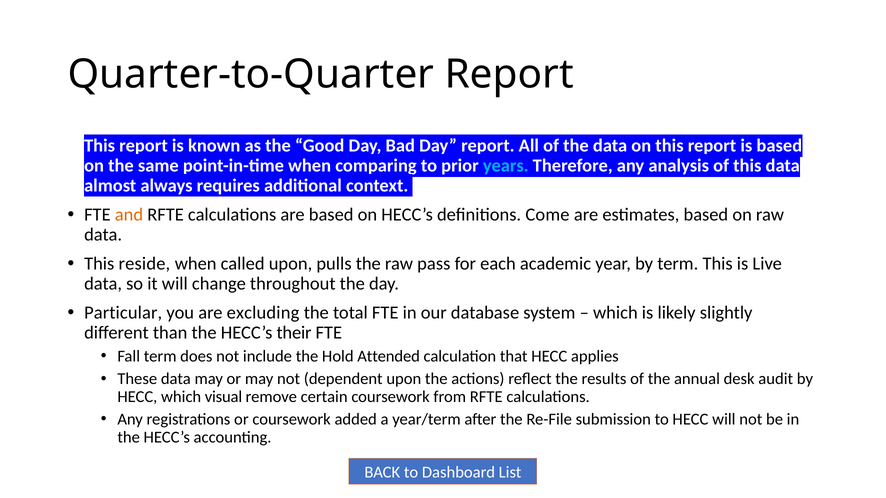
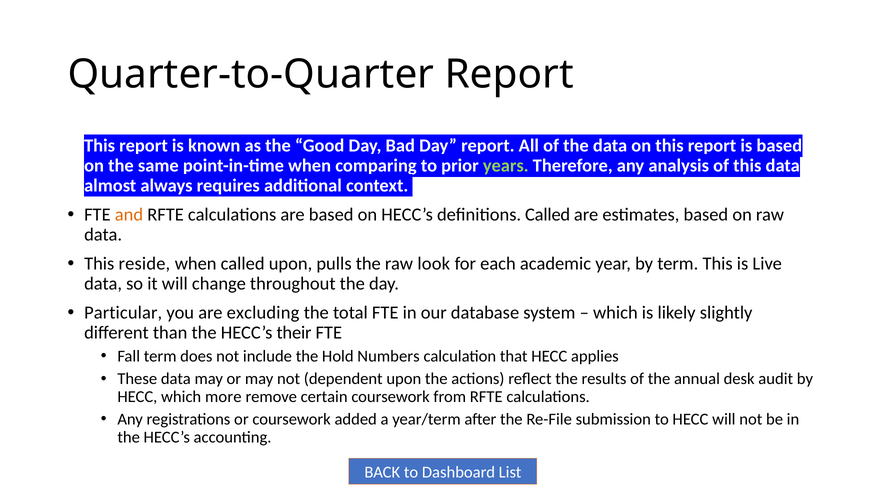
years colour: light blue -> light green
definitions Come: Come -> Called
pass: pass -> look
Attended: Attended -> Numbers
visual: visual -> more
